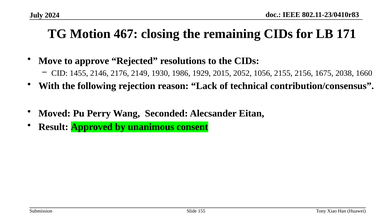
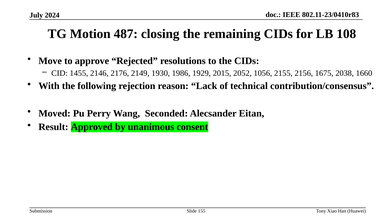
467: 467 -> 487
171: 171 -> 108
